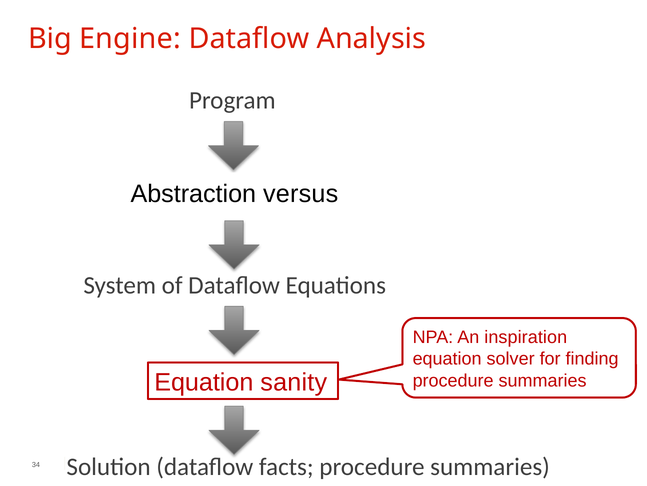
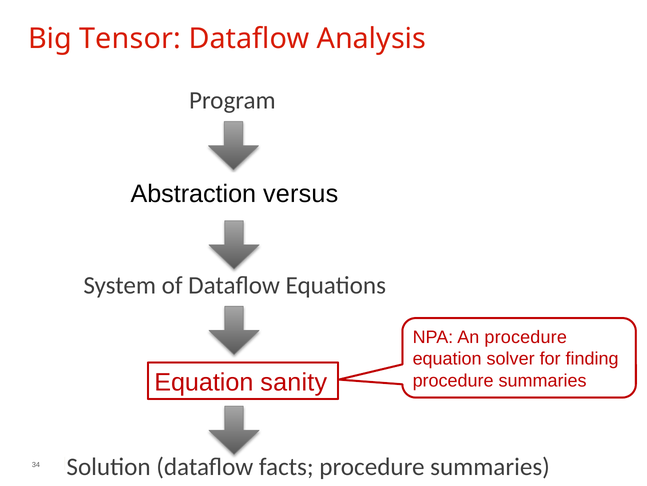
Engine: Engine -> Tensor
An inspiration: inspiration -> procedure
